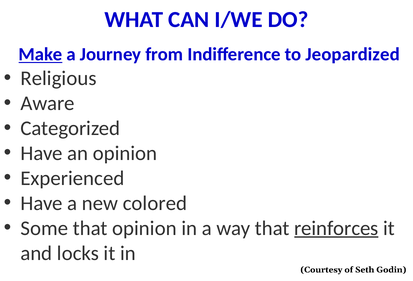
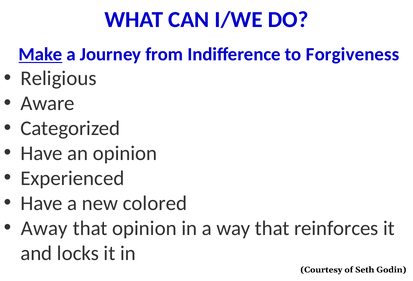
Jeopardized: Jeopardized -> Forgiveness
Some: Some -> Away
reinforces underline: present -> none
